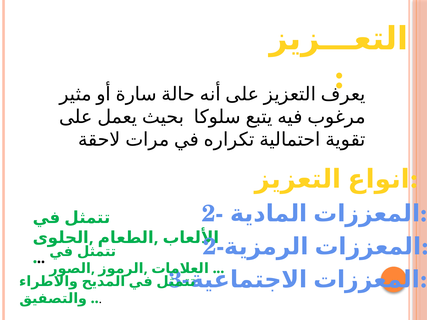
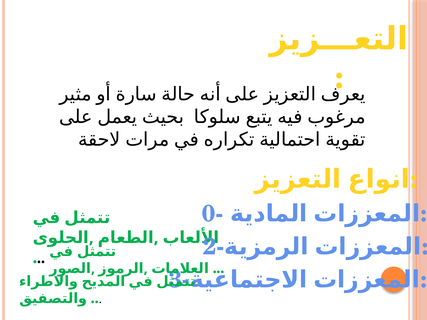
2- at (213, 214): 2- -> 0-
